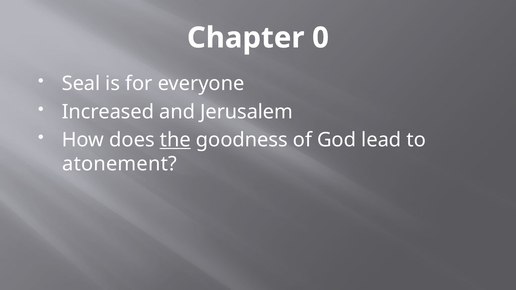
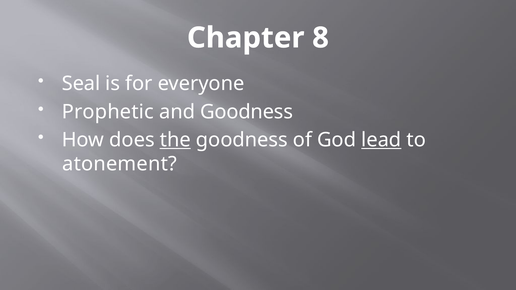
0: 0 -> 8
Increased: Increased -> Prophetic
and Jerusalem: Jerusalem -> Goodness
lead underline: none -> present
